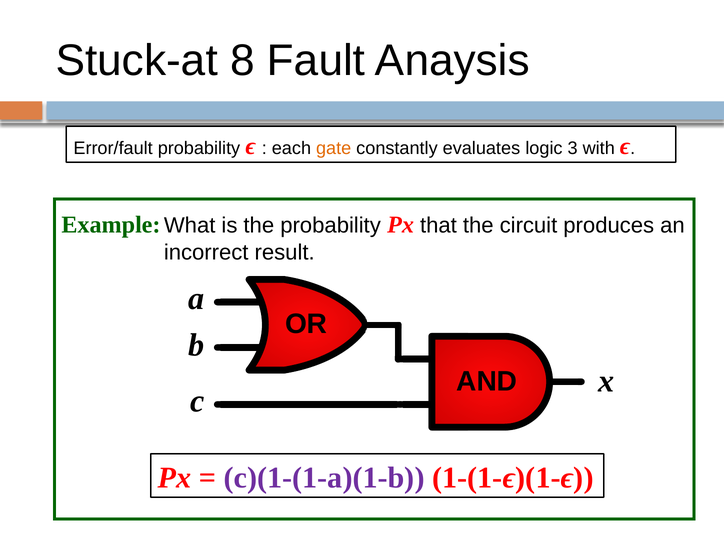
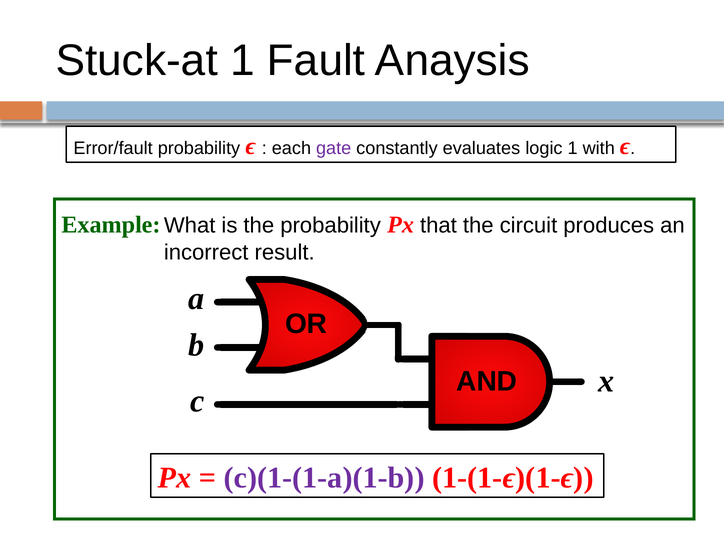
Stuck-at 8: 8 -> 1
gate colour: orange -> purple
logic 3: 3 -> 1
